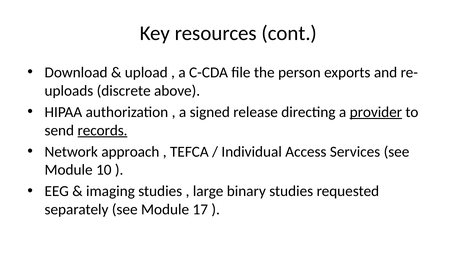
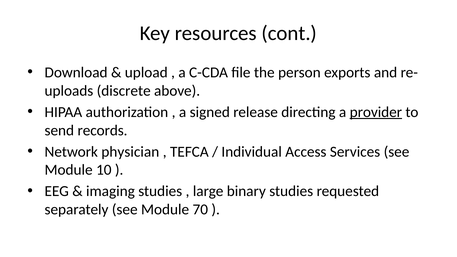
records underline: present -> none
approach: approach -> physician
17: 17 -> 70
